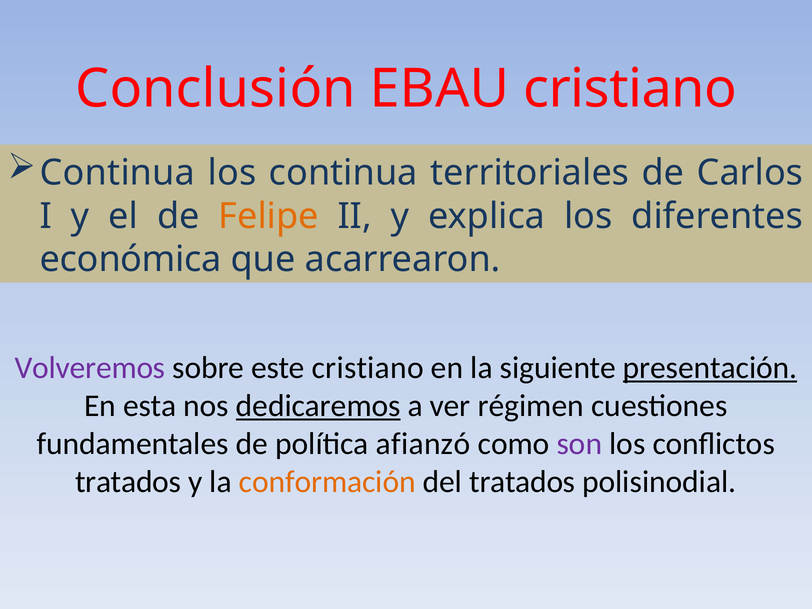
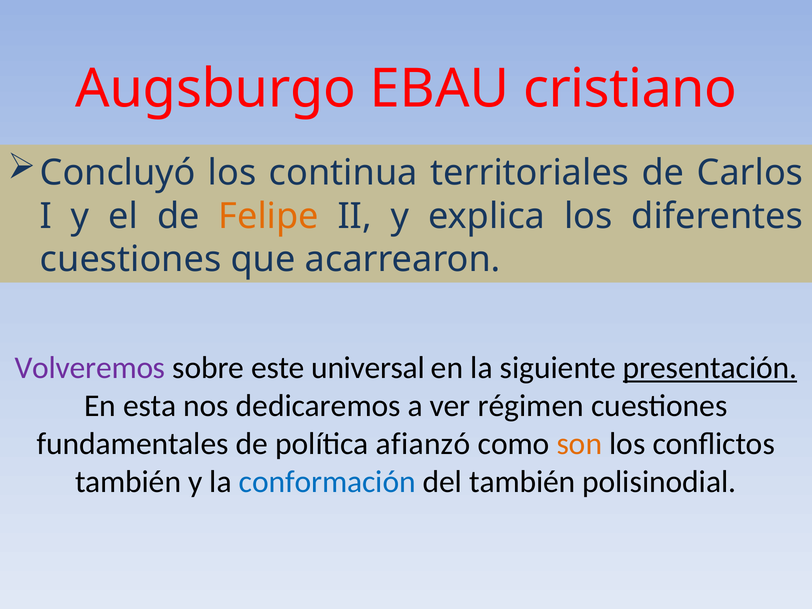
Conclusión: Conclusión -> Augsburgo
Continua at (118, 173): Continua -> Concluyó
económica at (131, 259): económica -> cuestiones
este cristiano: cristiano -> universal
dedicaremos underline: present -> none
son colour: purple -> orange
tratados at (128, 482): tratados -> también
conformación colour: orange -> blue
del tratados: tratados -> también
